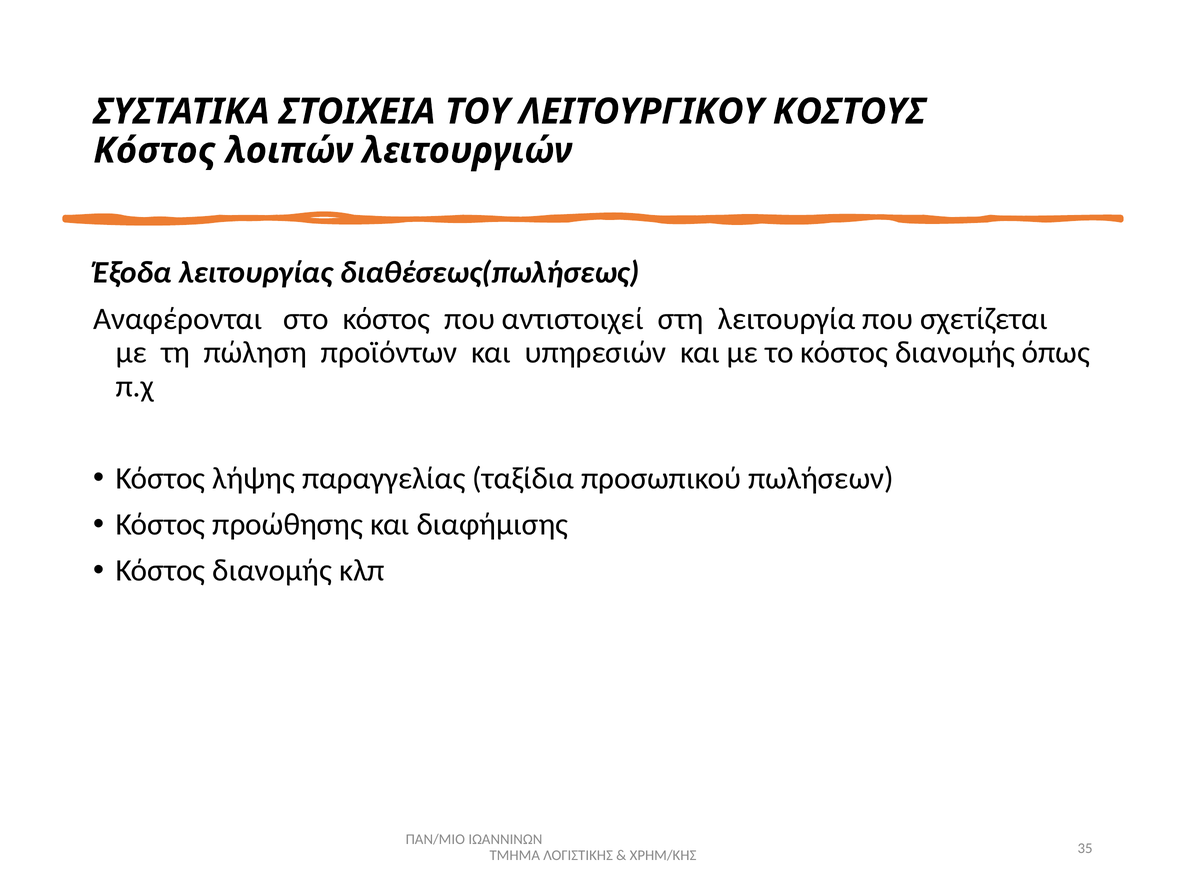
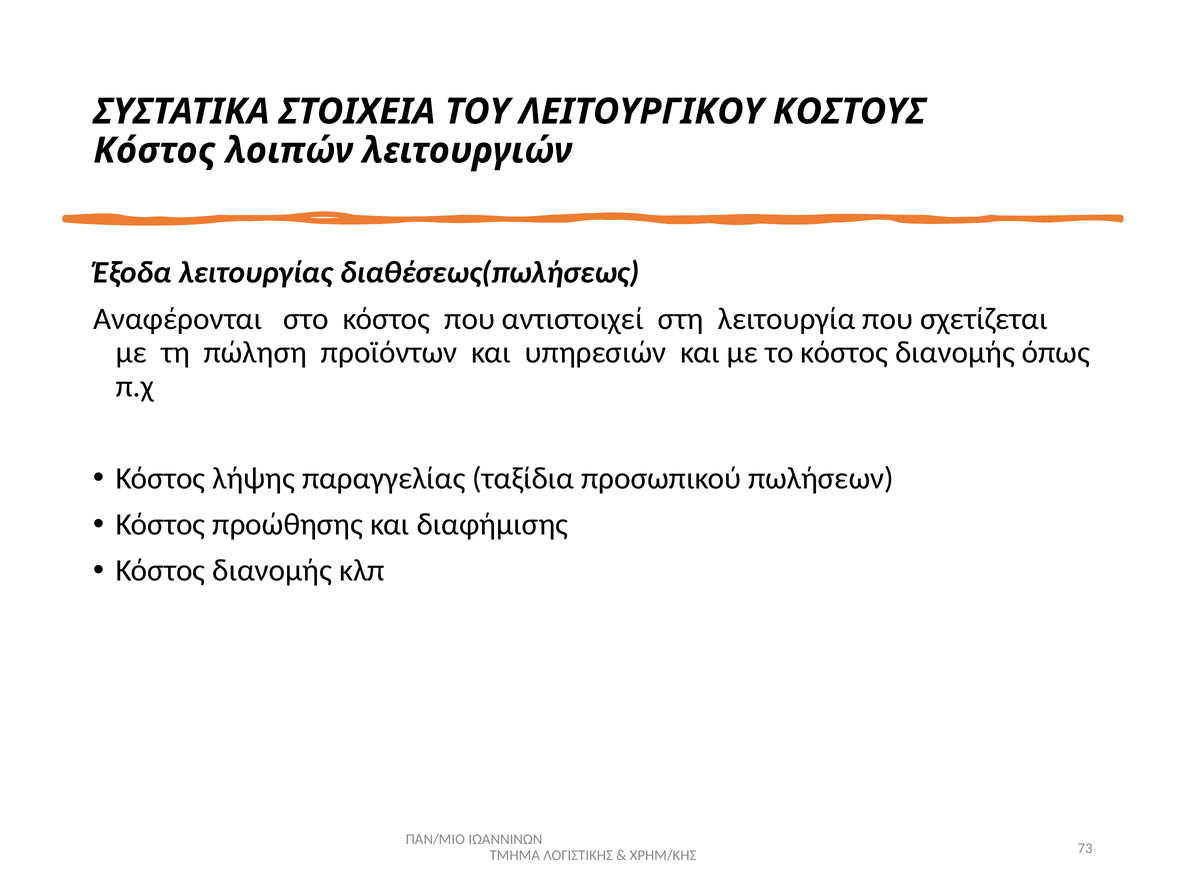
35: 35 -> 73
